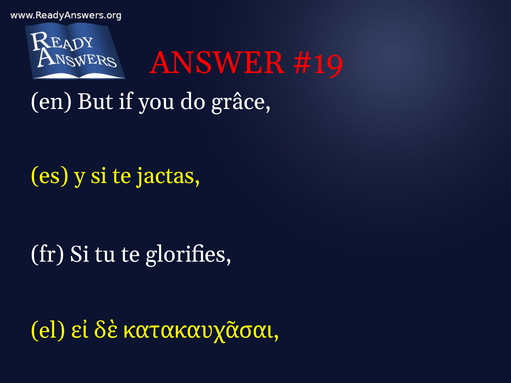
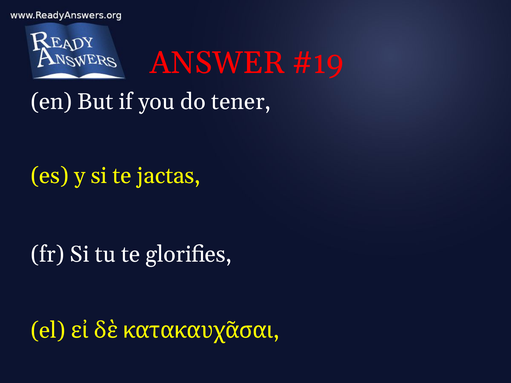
grâce: grâce -> tener
